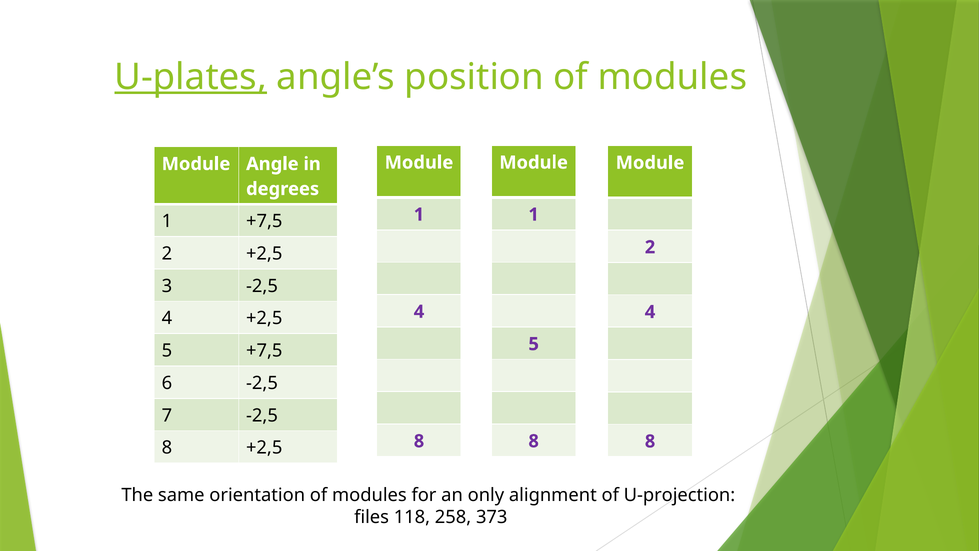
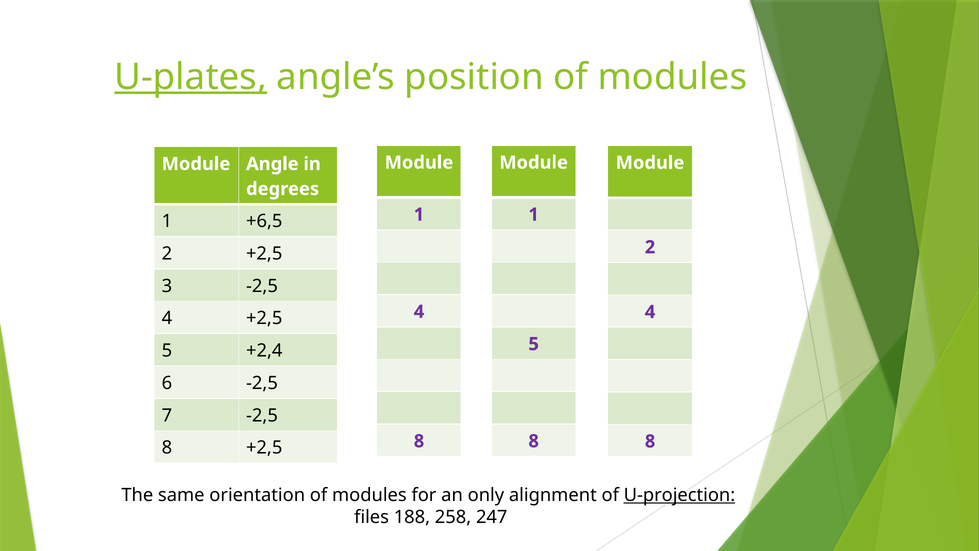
1 +7,5: +7,5 -> +6,5
5 +7,5: +7,5 -> +2,4
U-projection underline: none -> present
118: 118 -> 188
373: 373 -> 247
